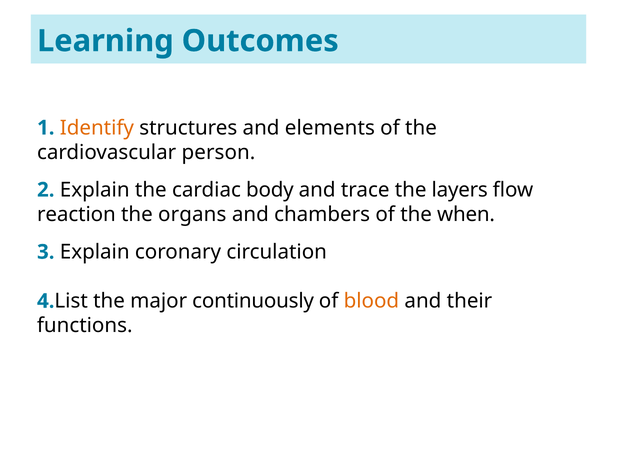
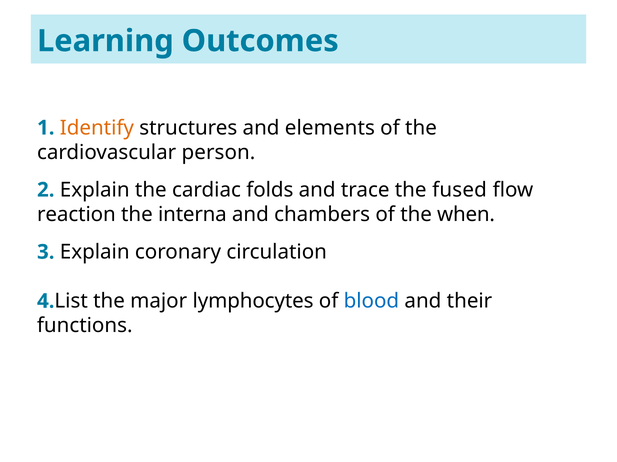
body: body -> folds
layers: layers -> fused
organs: organs -> interna
continuously: continuously -> lymphocytes
blood colour: orange -> blue
